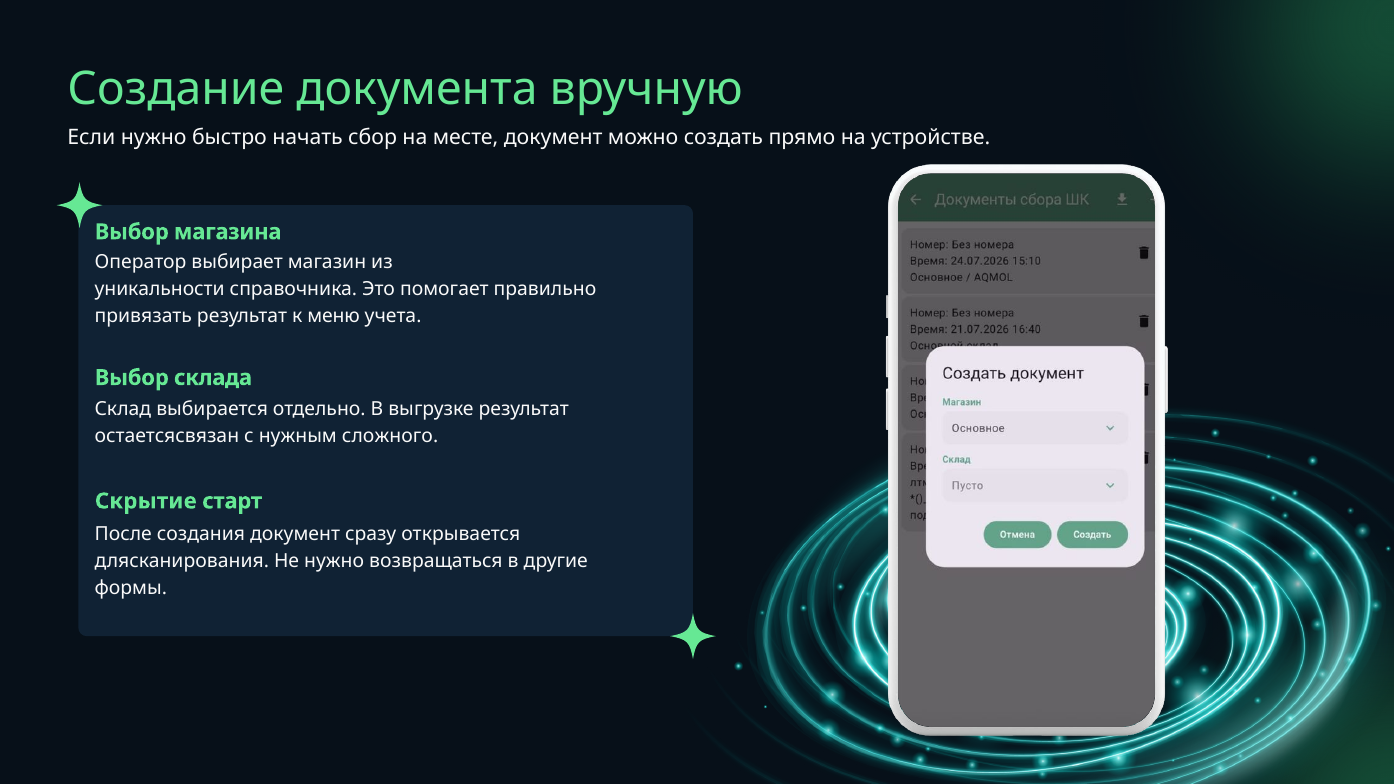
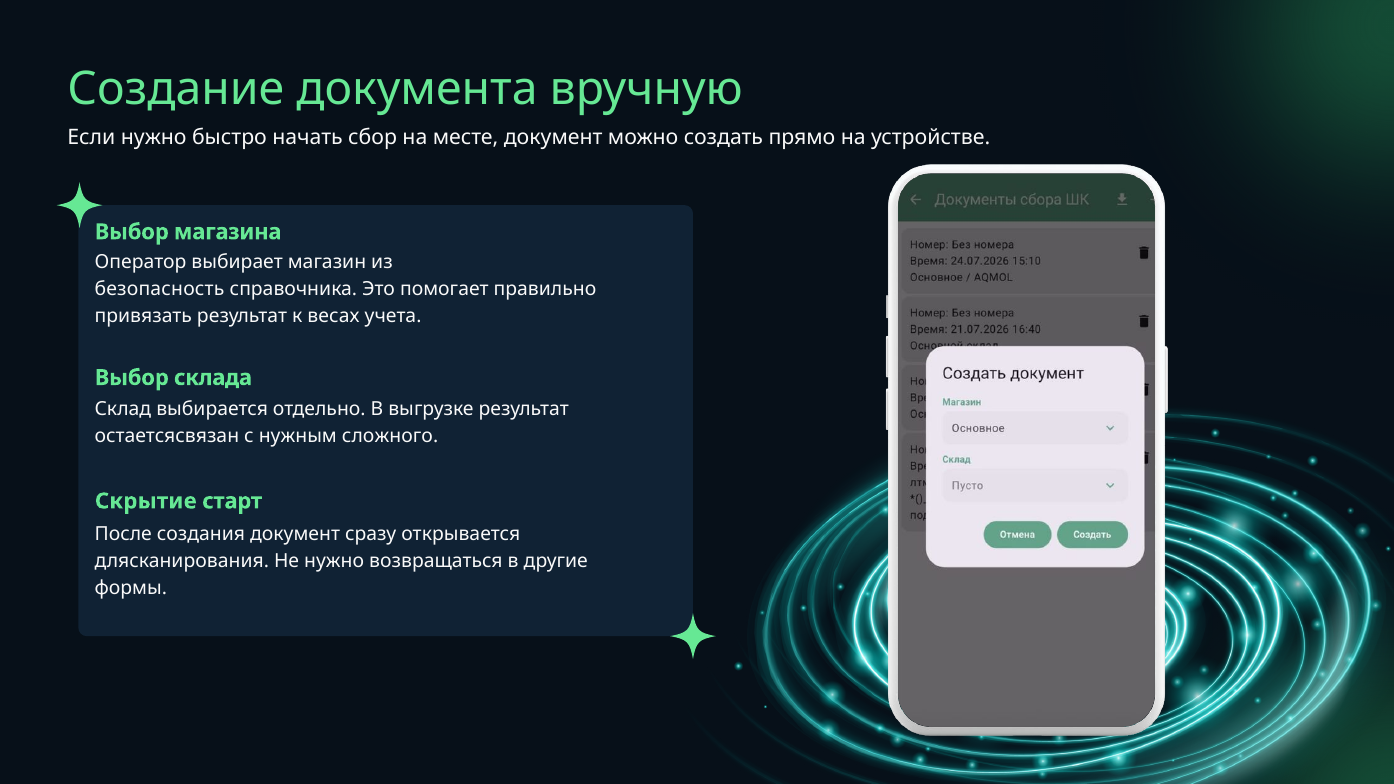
уникальности: уникальности -> безопасность
меню: меню -> весах
